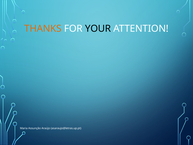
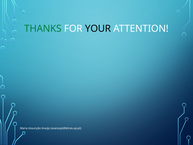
THANKS colour: orange -> green
